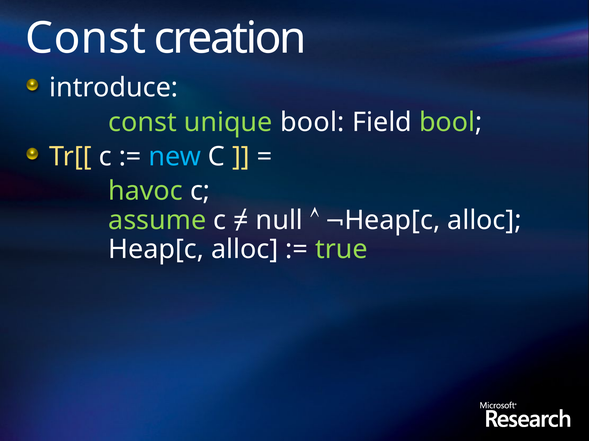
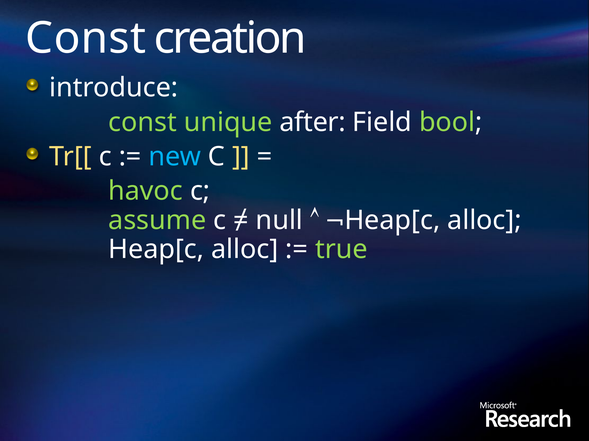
unique bool: bool -> after
